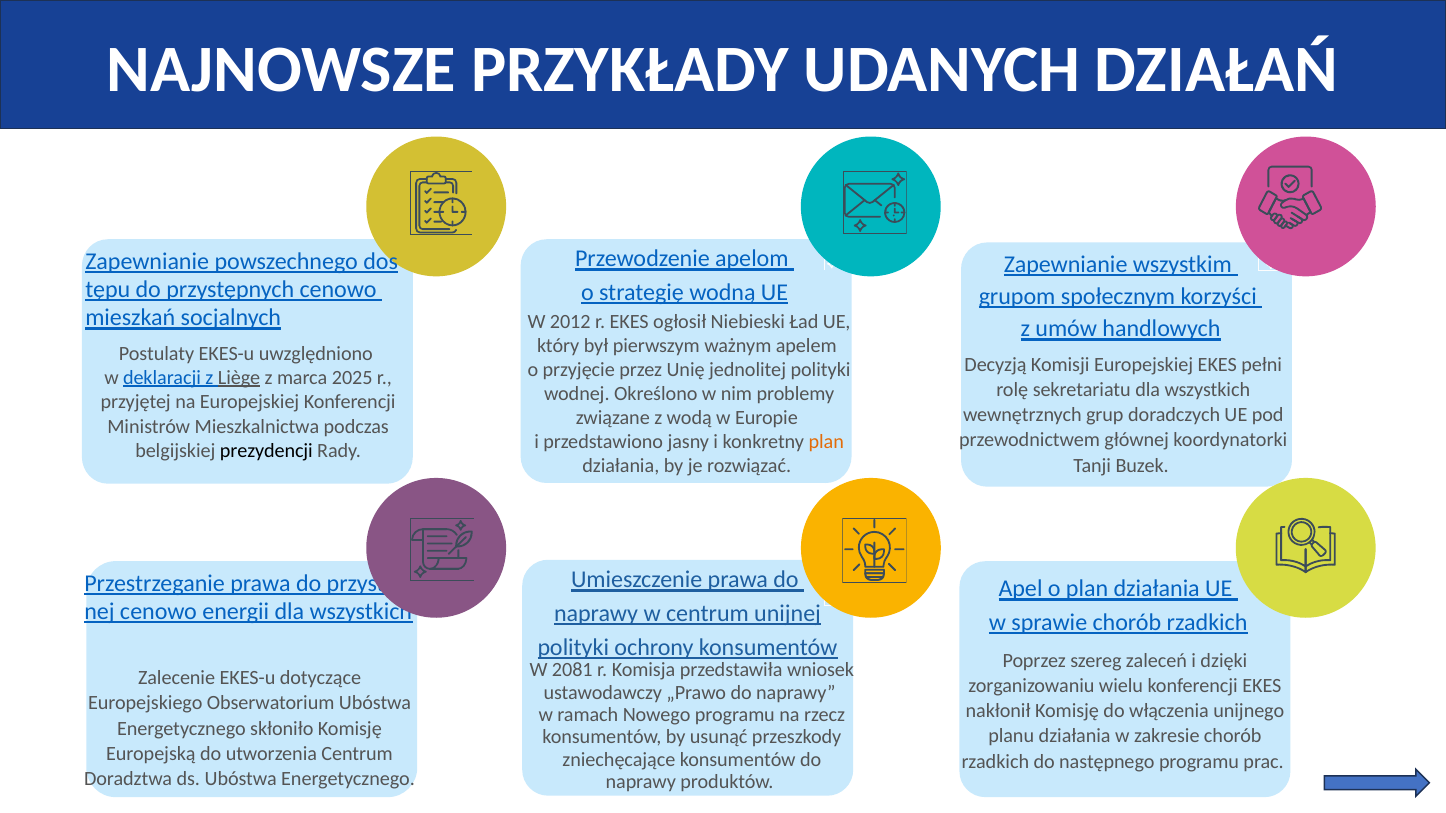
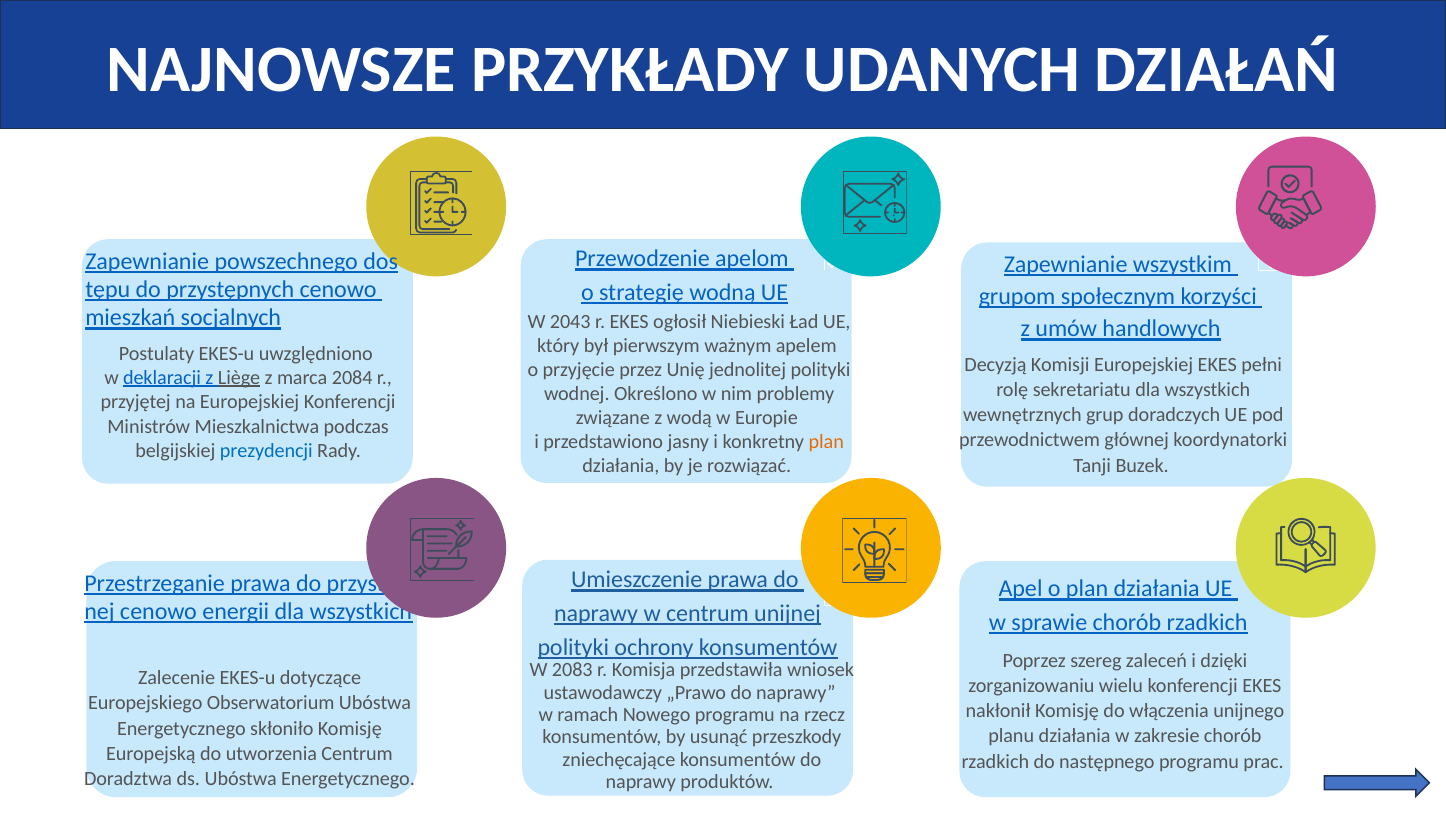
2012: 2012 -> 2043
2025: 2025 -> 2084
prezydencji colour: black -> blue
2081: 2081 -> 2083
